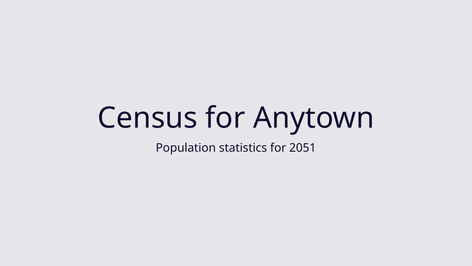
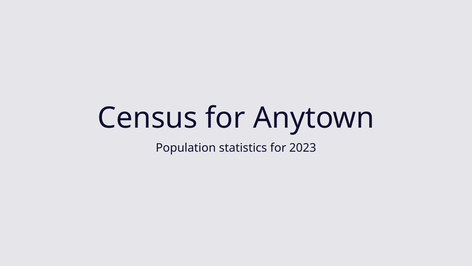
2051: 2051 -> 2023
